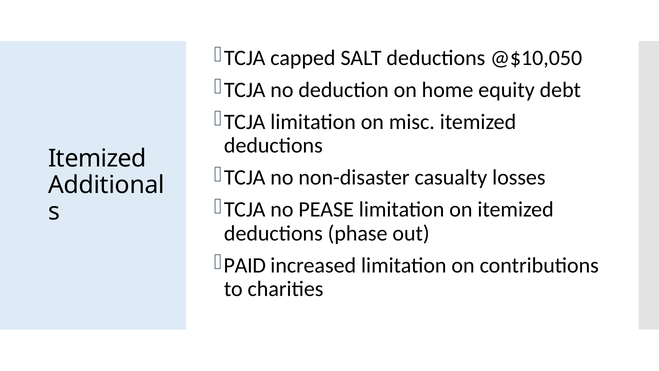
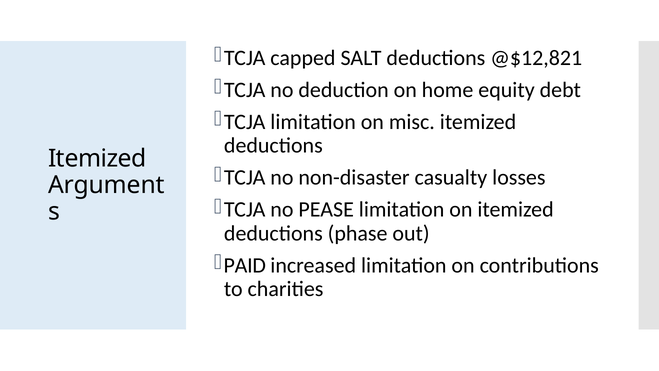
@$10,050: @$10,050 -> @$12,821
Additional: Additional -> Argument
